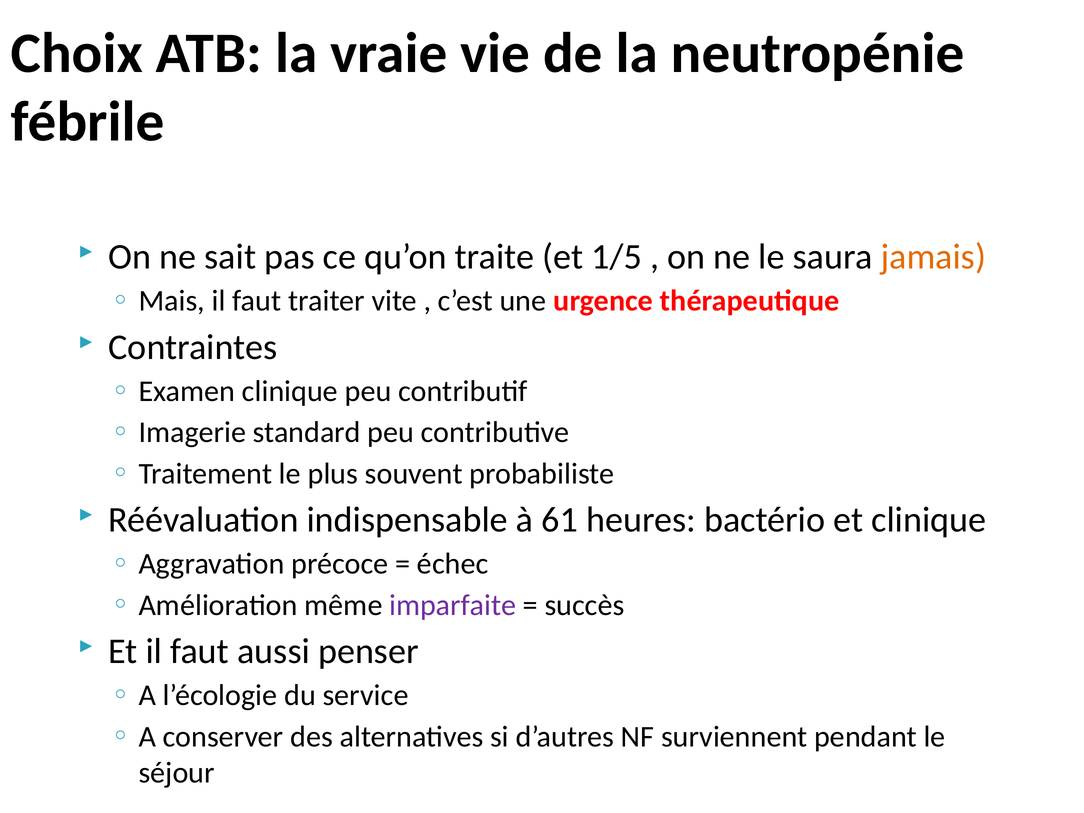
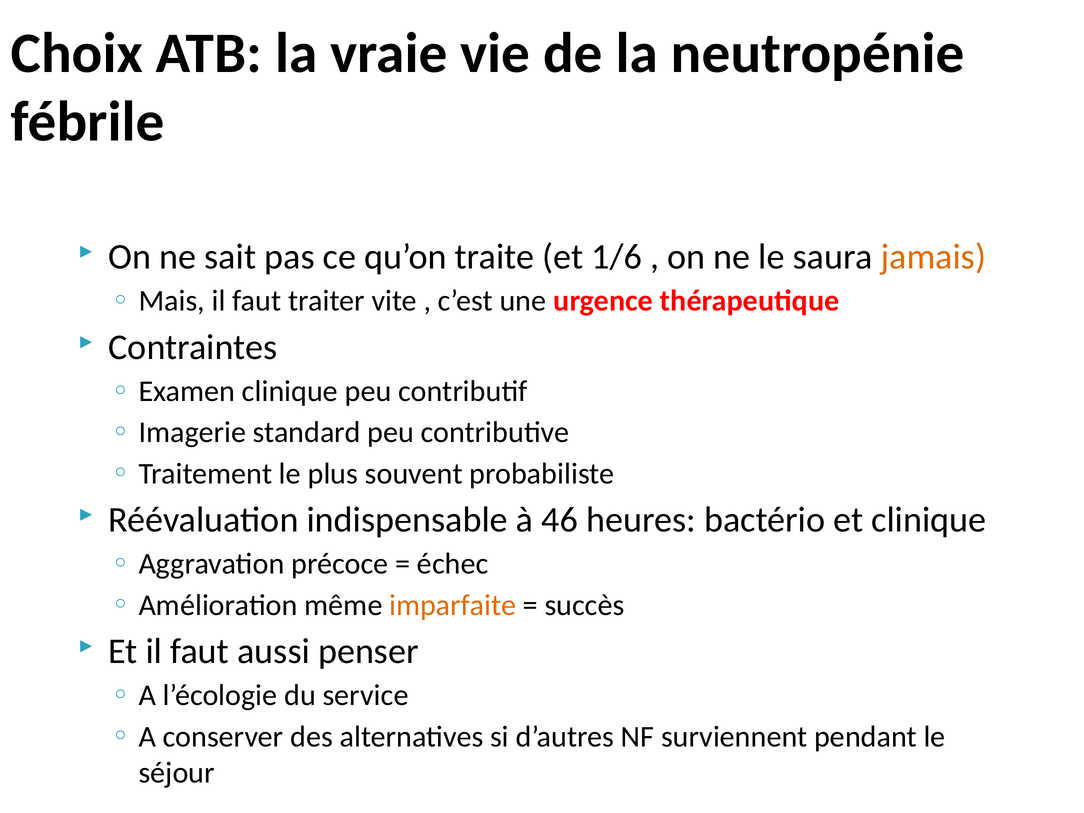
1/5: 1/5 -> 1/6
61: 61 -> 46
imparfaite colour: purple -> orange
